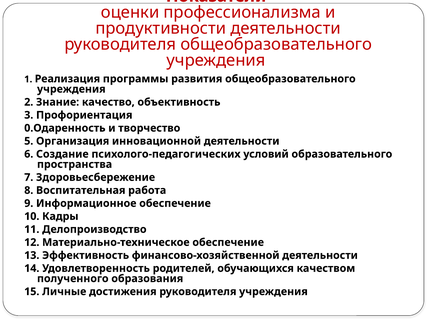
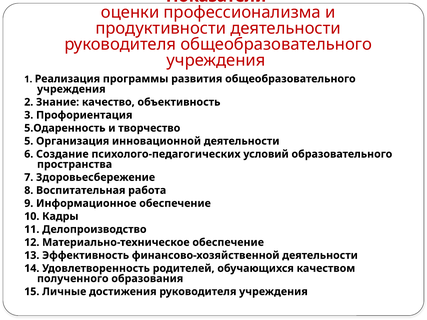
0.Одаренность: 0.Одаренность -> 5.Одаренность
